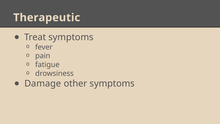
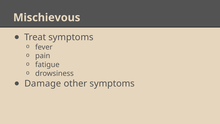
Therapeutic: Therapeutic -> Mischievous
